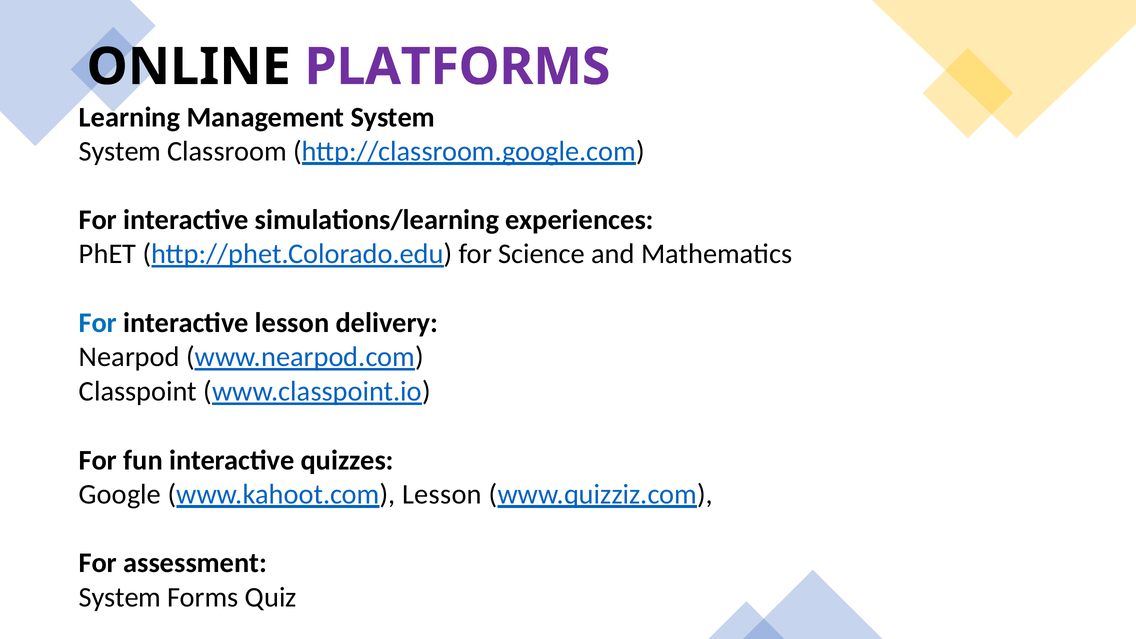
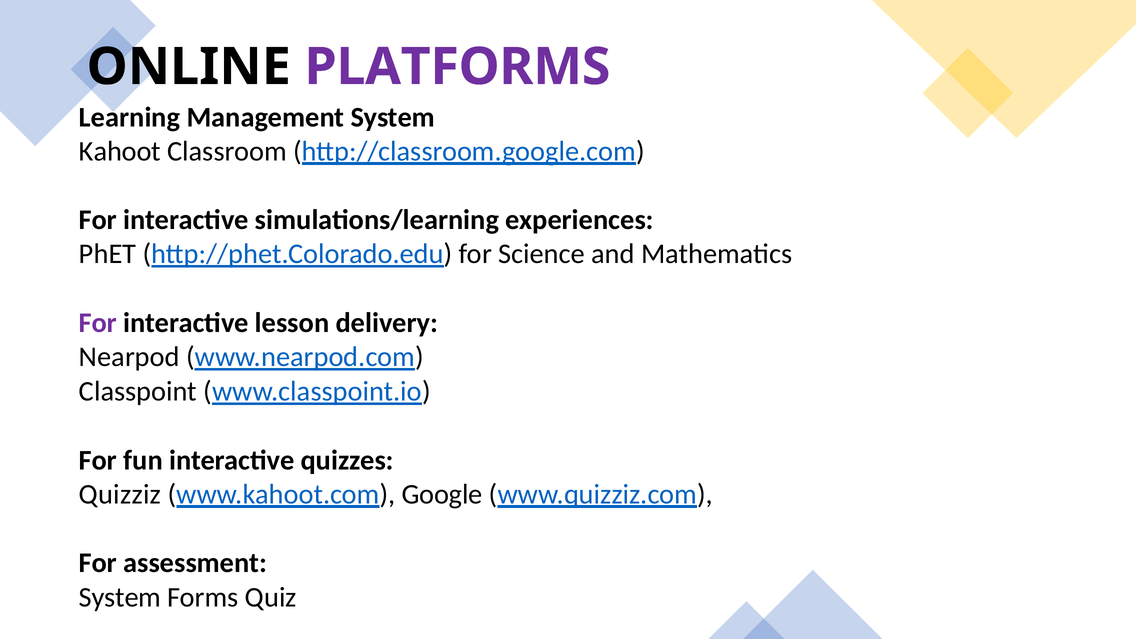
System at (120, 151): System -> Kahoot
For at (98, 323) colour: blue -> purple
Google: Google -> Quizziz
www.kahoot.com Lesson: Lesson -> Google
